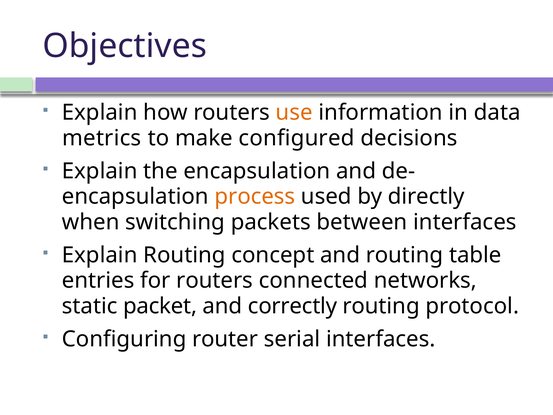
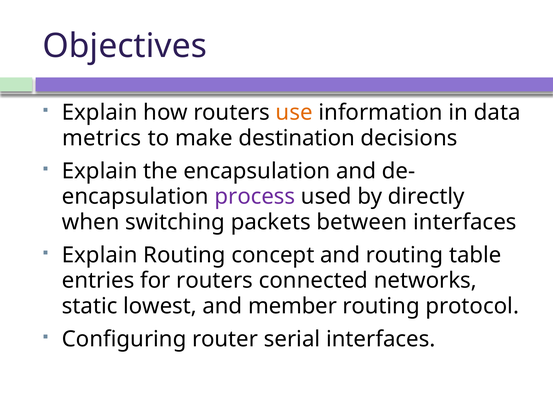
configured: configured -> destination
process colour: orange -> purple
packet: packet -> lowest
correctly: correctly -> member
